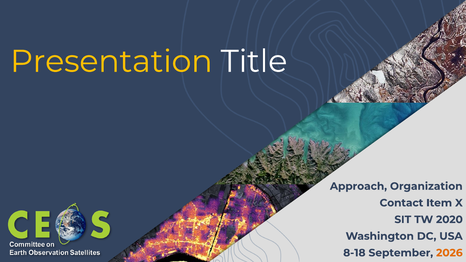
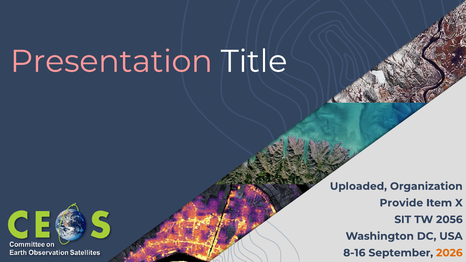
Presentation colour: yellow -> pink
Approach: Approach -> Uploaded
Contact: Contact -> Provide
2020: 2020 -> 2056
8-18: 8-18 -> 8-16
